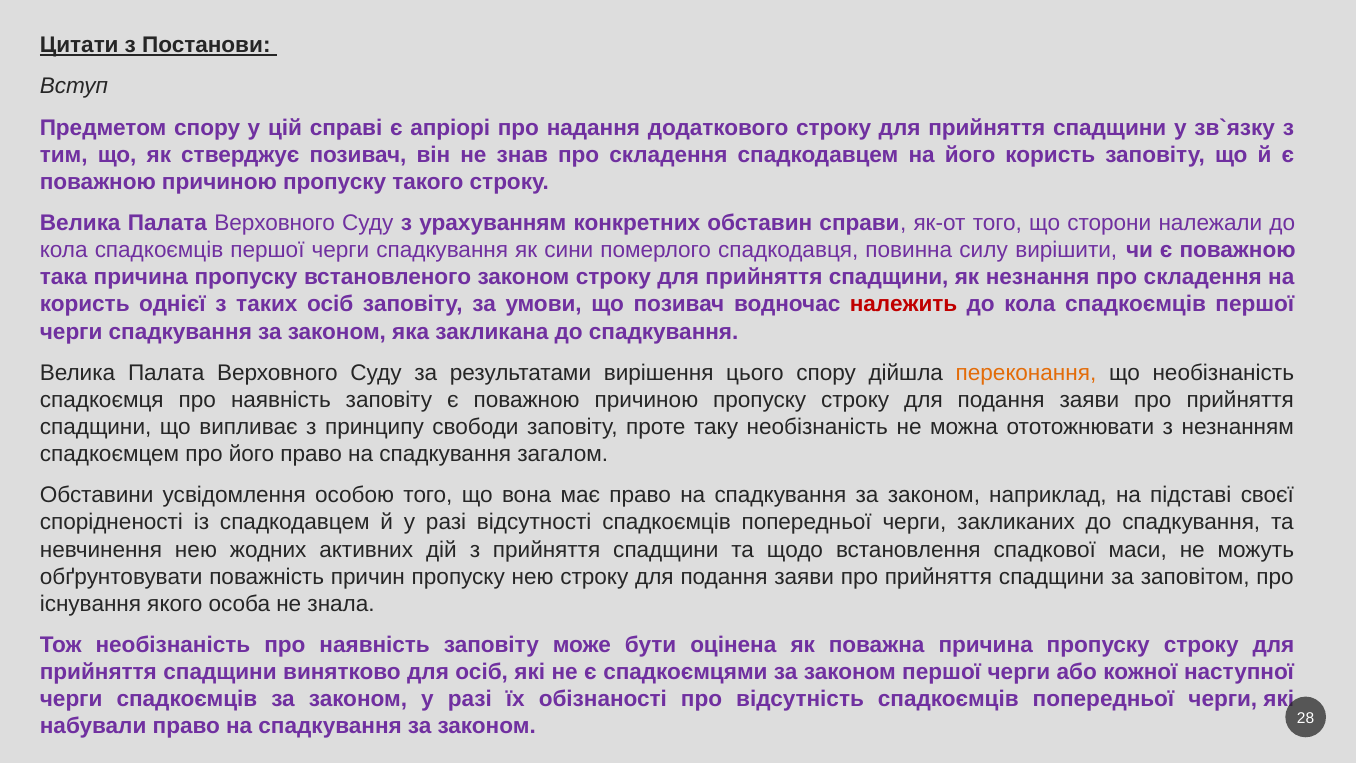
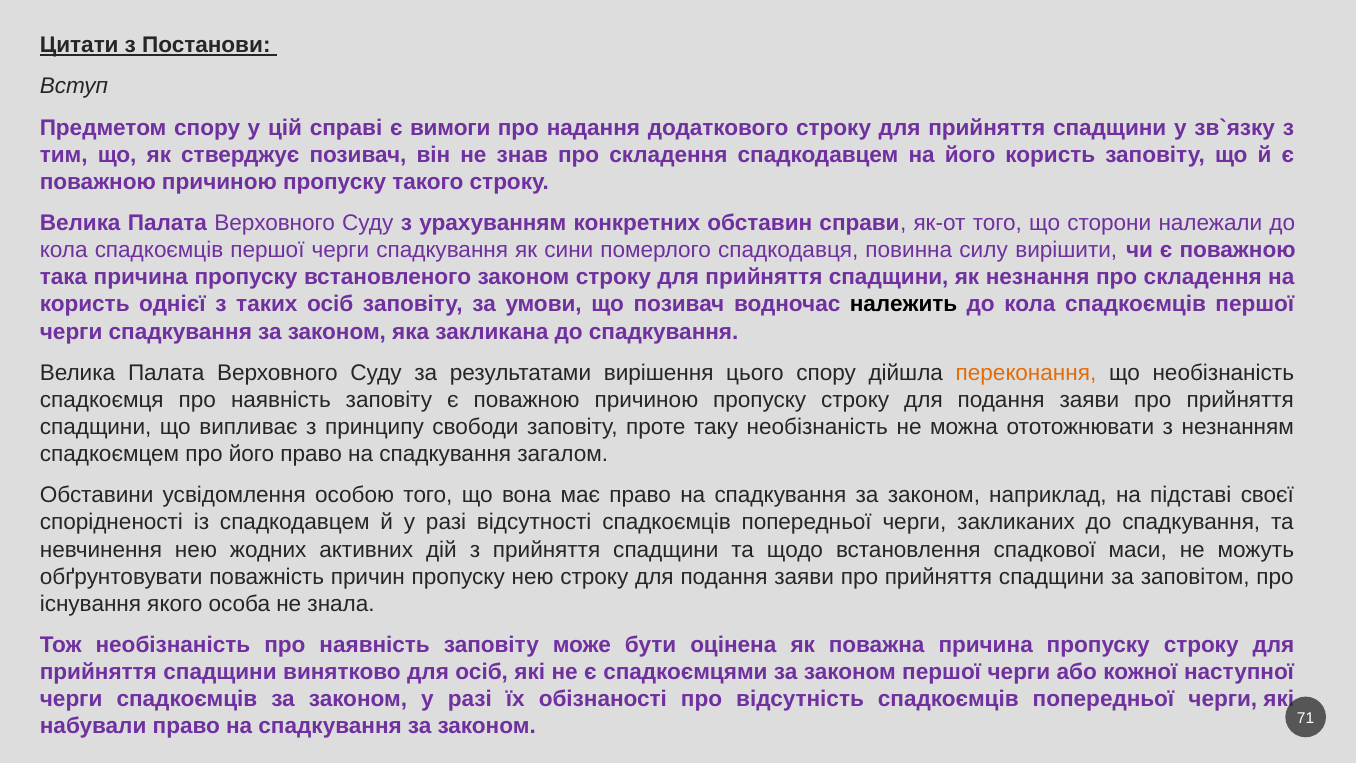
апріорі: апріорі -> вимоги
належить colour: red -> black
28: 28 -> 71
